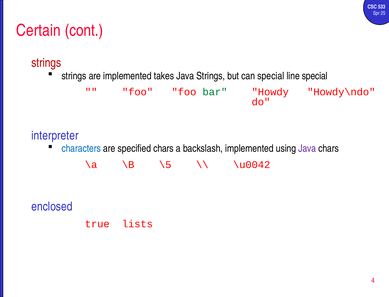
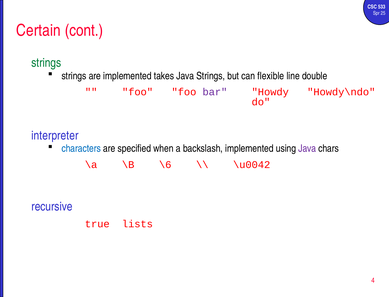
strings at (46, 63) colour: red -> green
can special: special -> flexible
line special: special -> double
bar colour: green -> purple
specified chars: chars -> when
\5: \5 -> \6
enclosed: enclosed -> recursive
